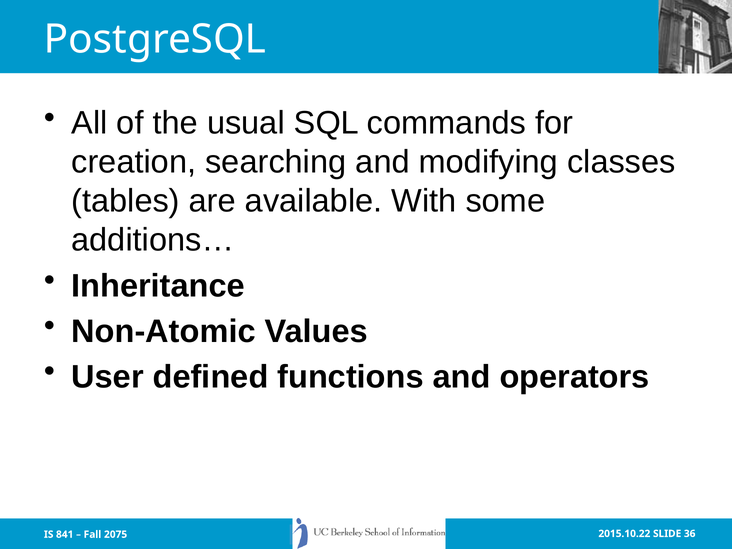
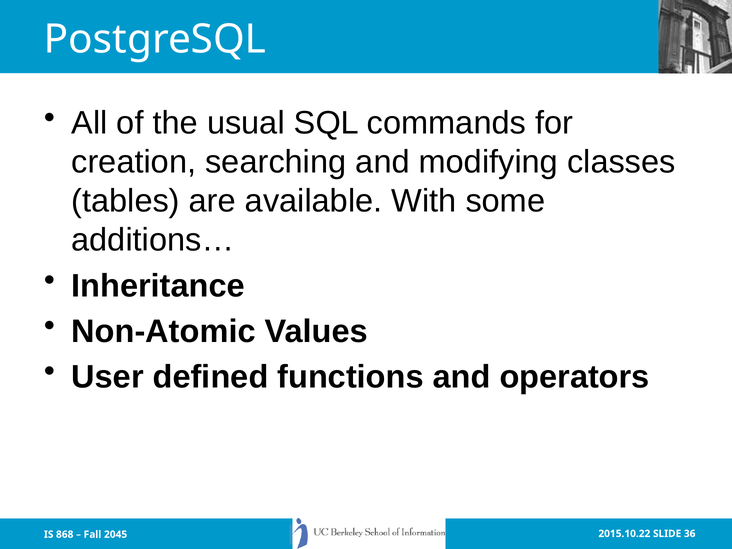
841: 841 -> 868
2075: 2075 -> 2045
